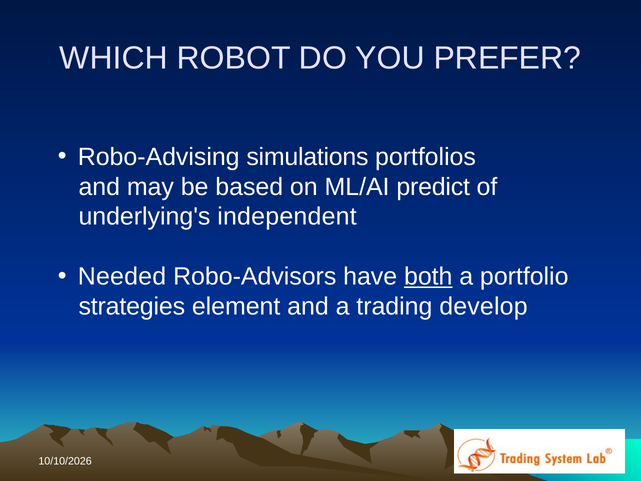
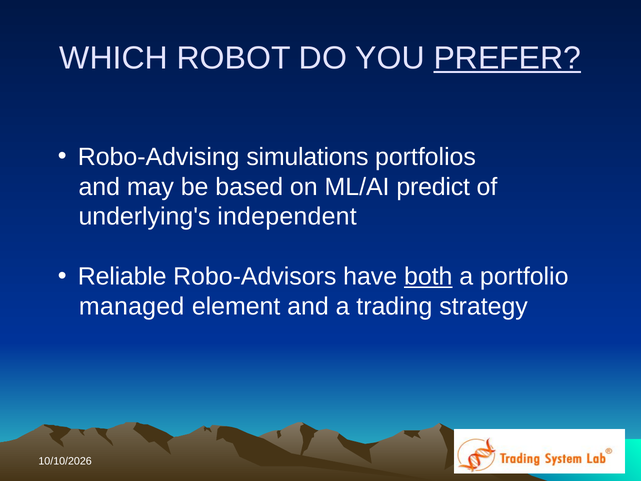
PREFER underline: none -> present
Needed: Needed -> Reliable
strategies: strategies -> managed
develop: develop -> strategy
